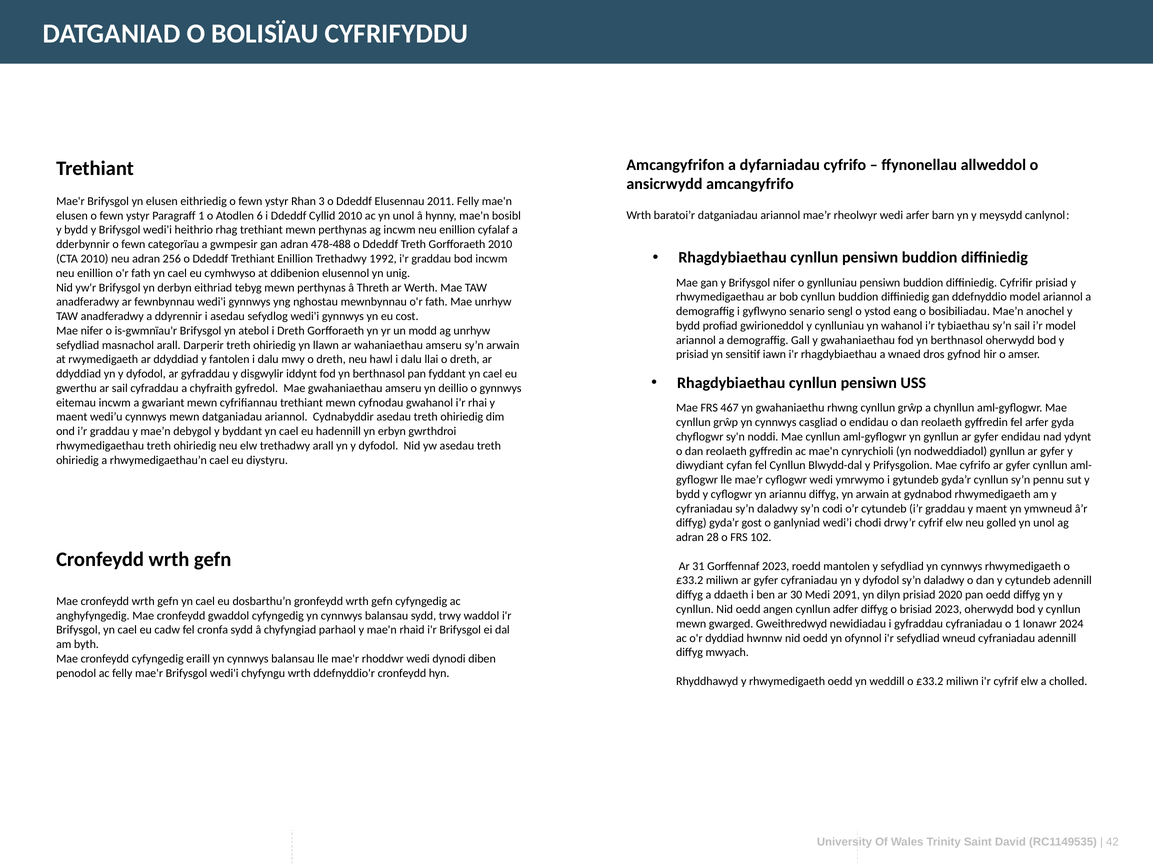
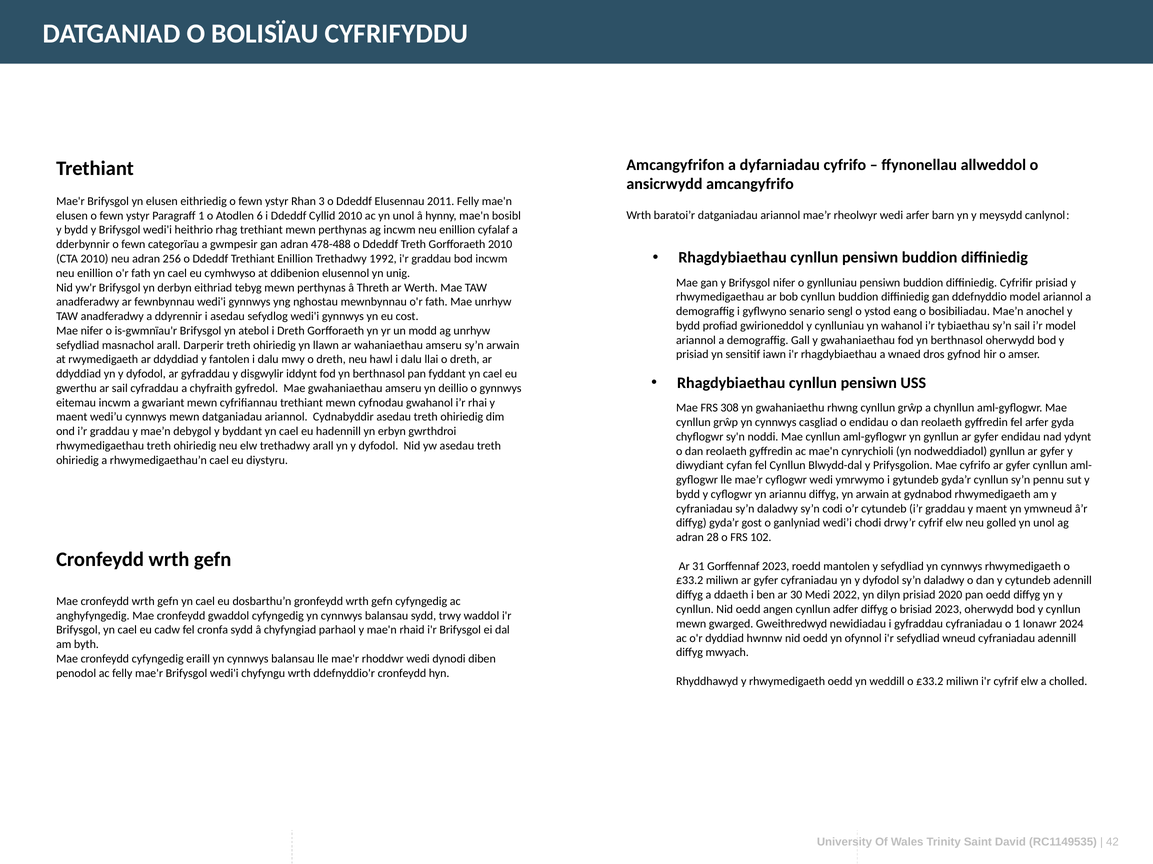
467: 467 -> 308
2091: 2091 -> 2022
